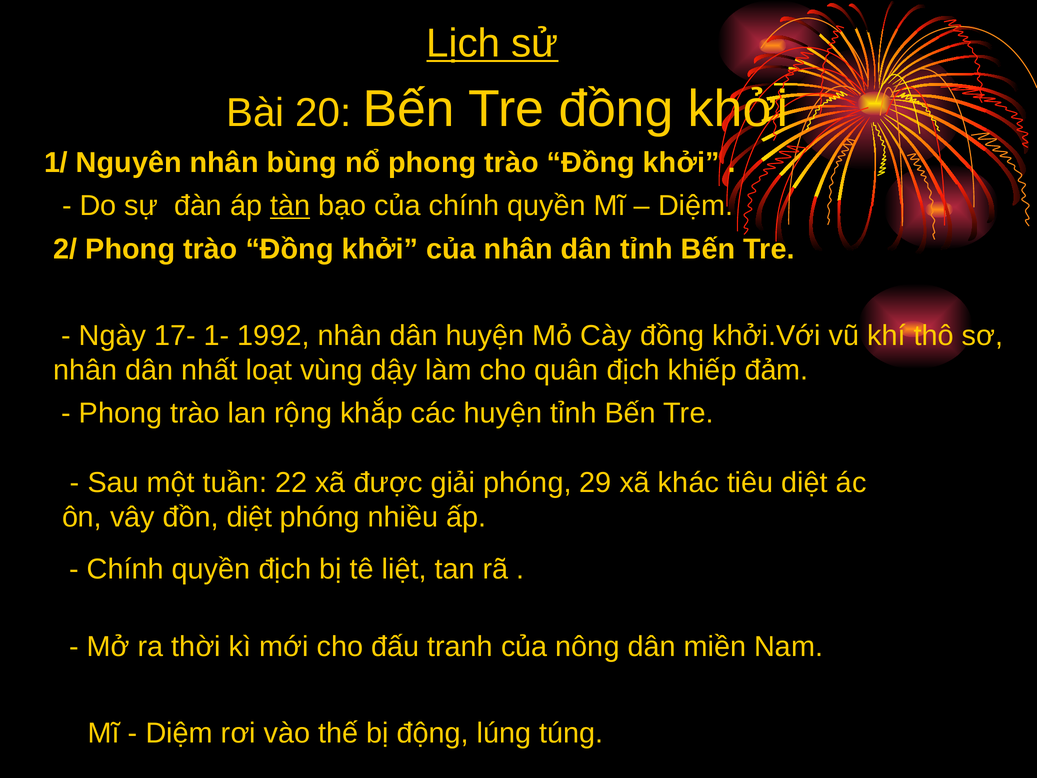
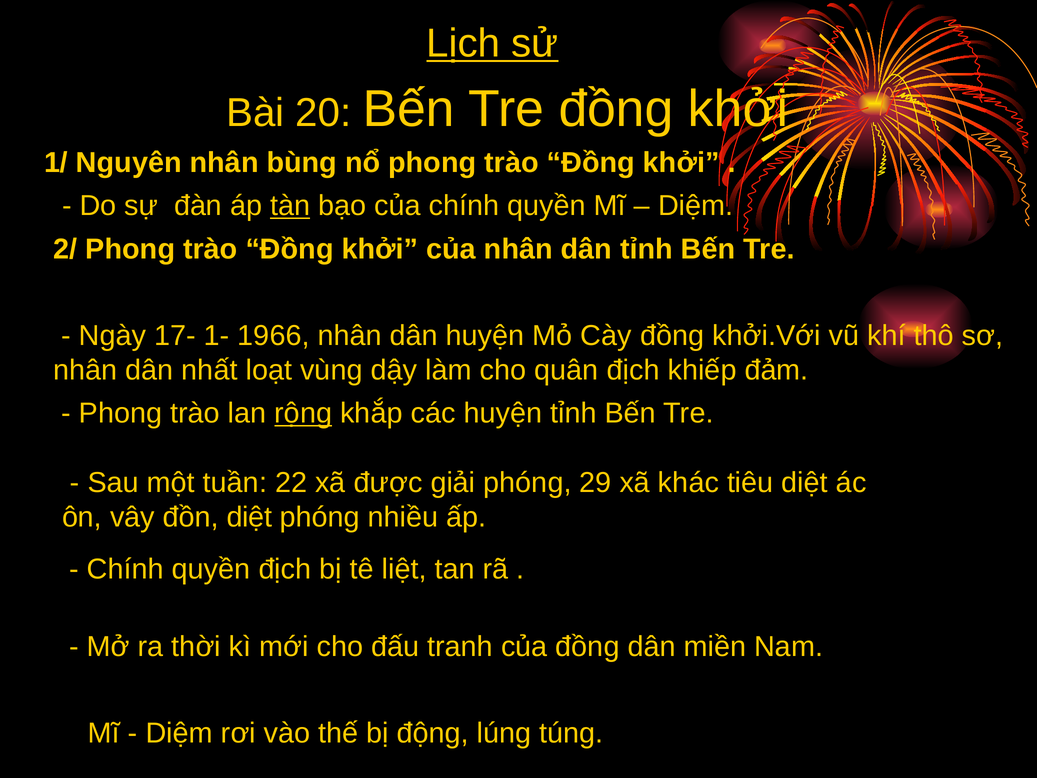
1992: 1992 -> 1966
rộng underline: none -> present
của nông: nông -> đồng
